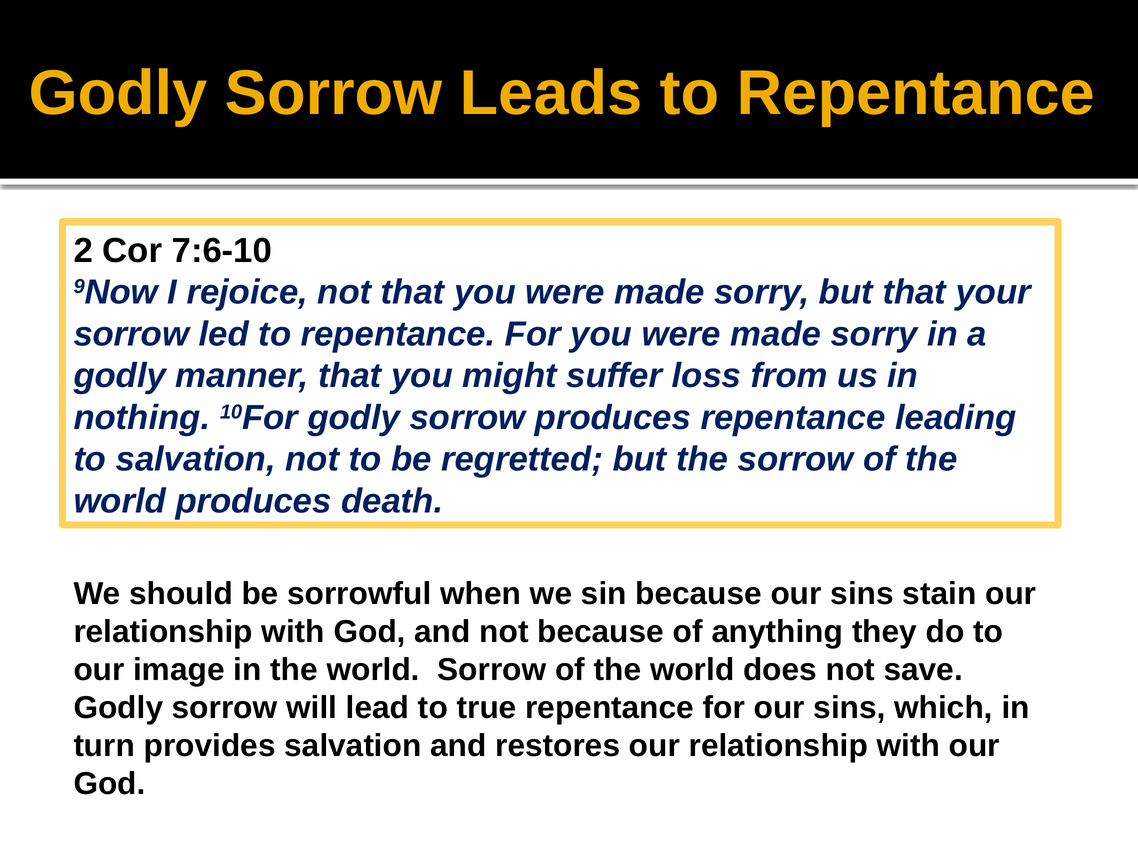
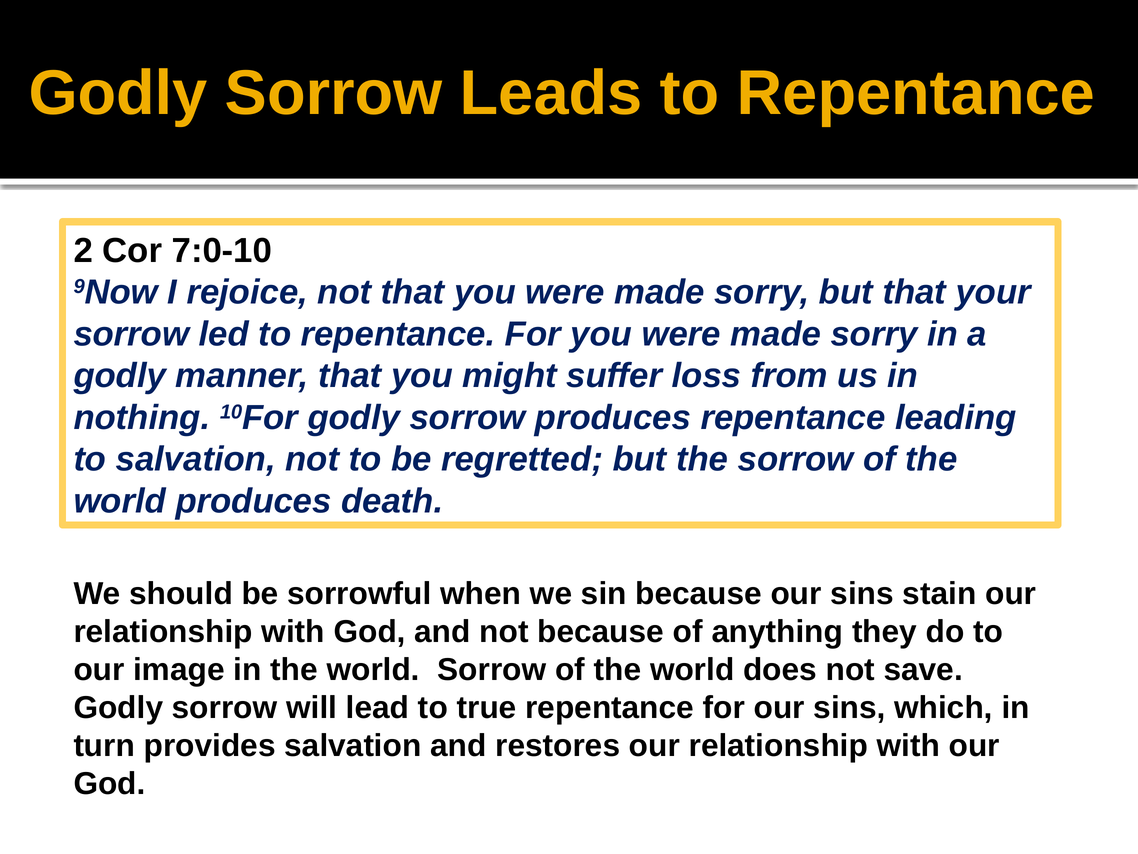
7:6-10: 7:6-10 -> 7:0-10
